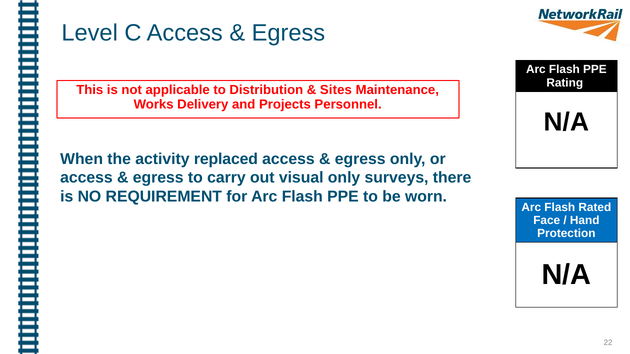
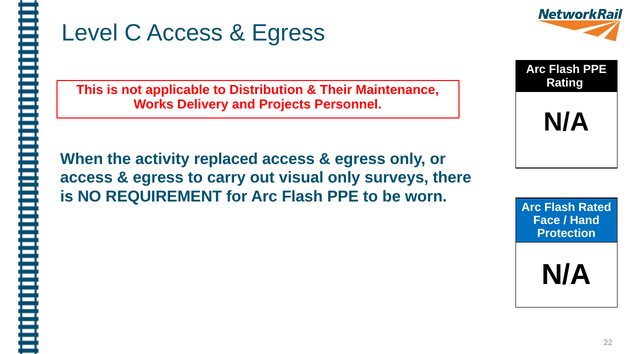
Sites: Sites -> Their
